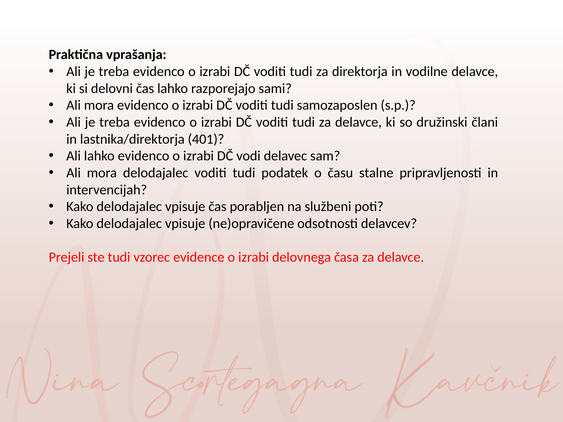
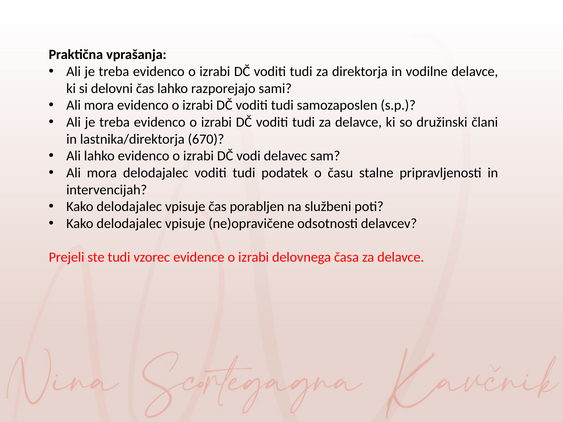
401: 401 -> 670
